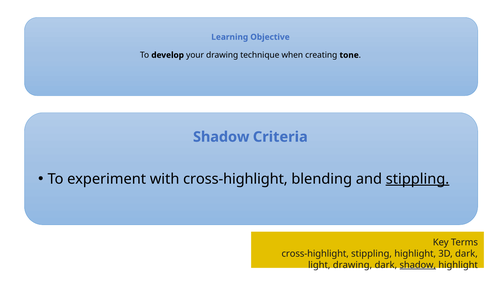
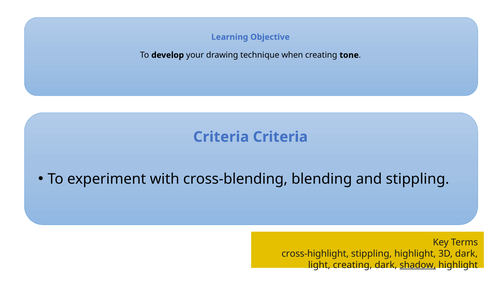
Shadow at (221, 137): Shadow -> Criteria
with cross-highlight: cross-highlight -> cross-blending
stippling at (418, 179) underline: present -> none
light drawing: drawing -> creating
